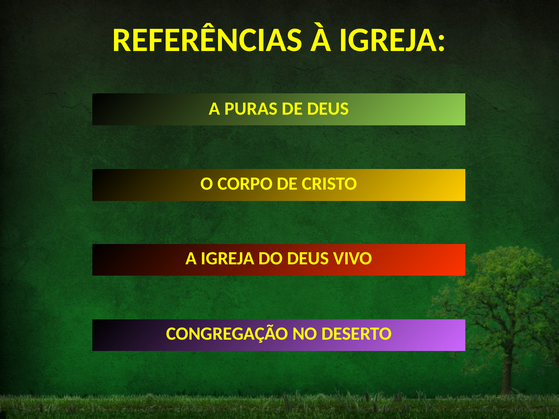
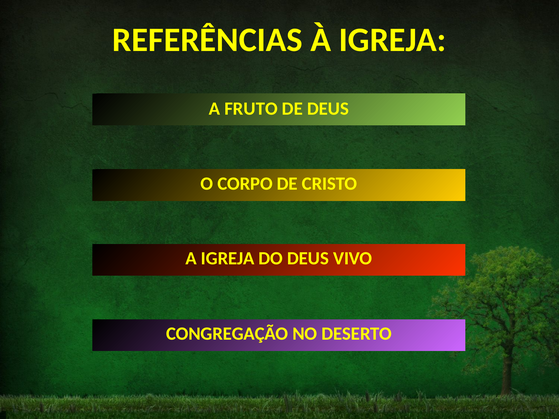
PURAS: PURAS -> FRUTO
